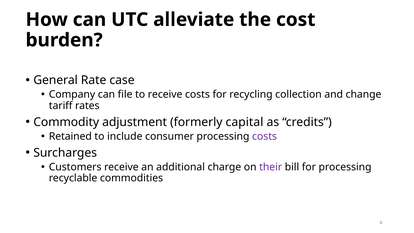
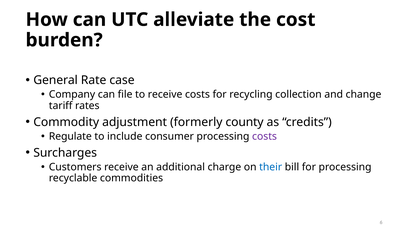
capital: capital -> county
Retained: Retained -> Regulate
their colour: purple -> blue
